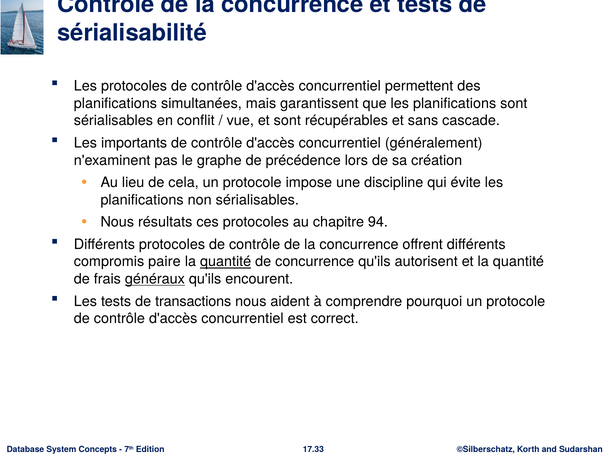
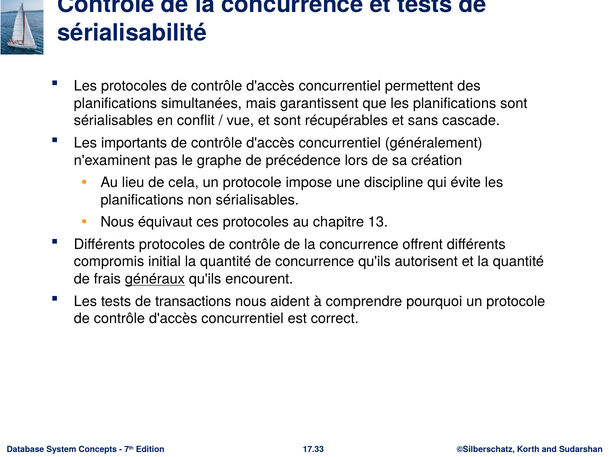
résultats: résultats -> équivaut
94: 94 -> 13
paire: paire -> initial
quantité at (226, 262) underline: present -> none
